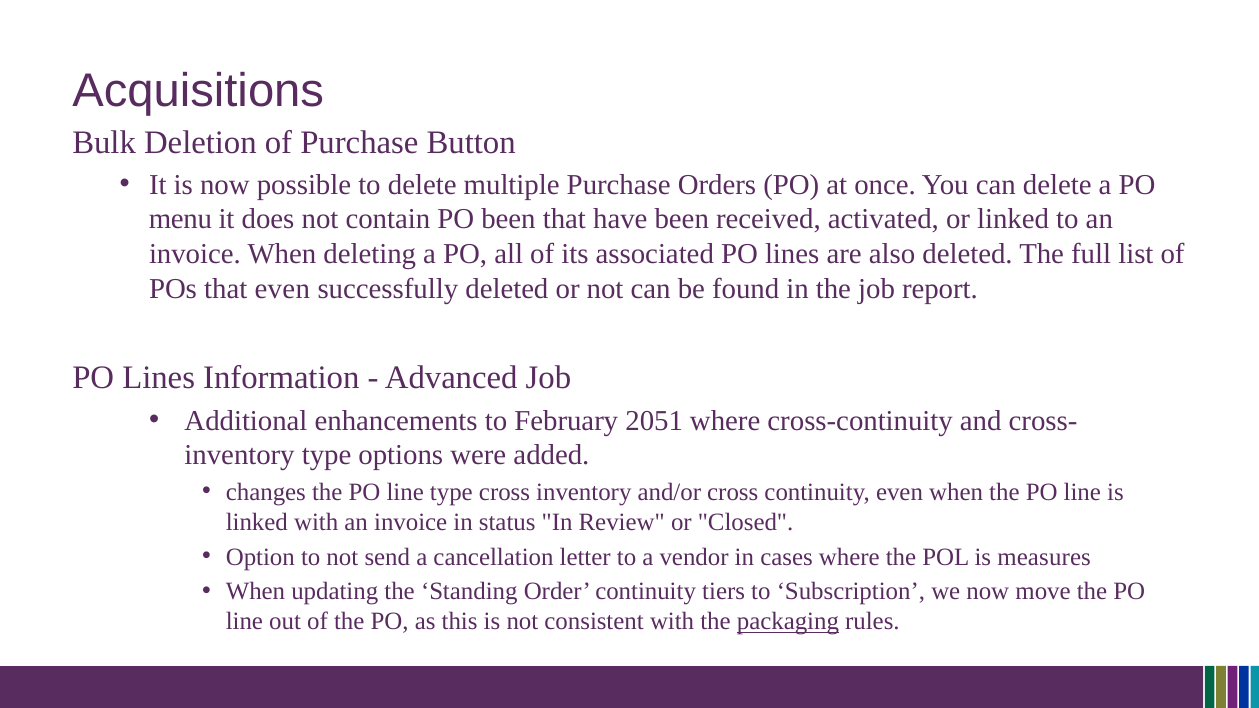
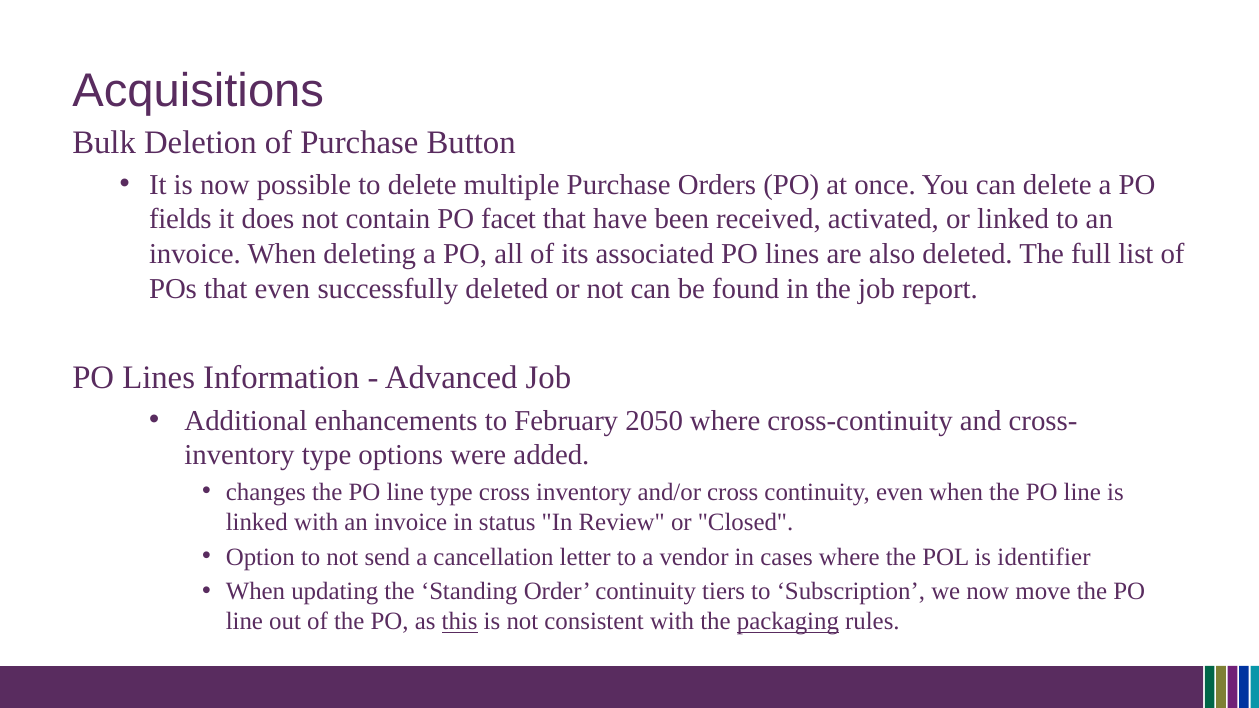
menu: menu -> fields
PO been: been -> facet
2051: 2051 -> 2050
measures: measures -> identifier
this underline: none -> present
